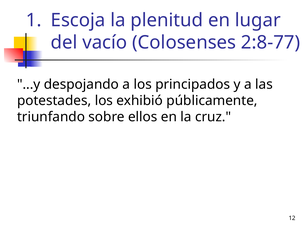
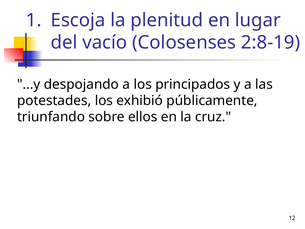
2:8-77: 2:8-77 -> 2:8-19
